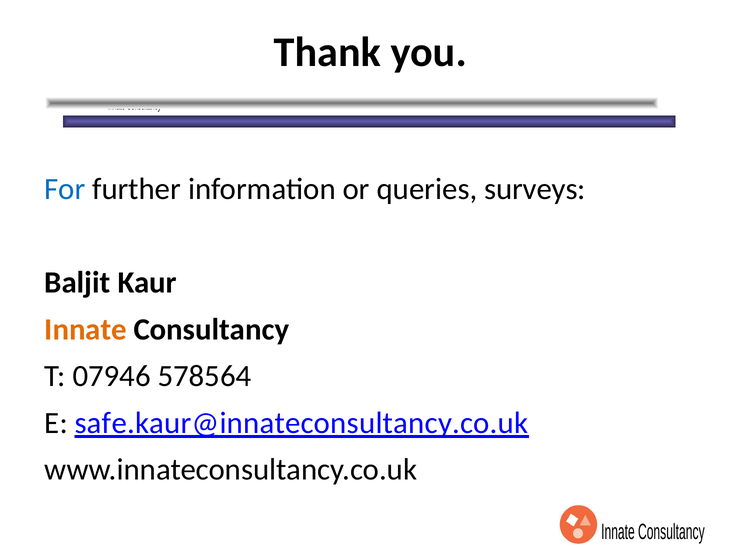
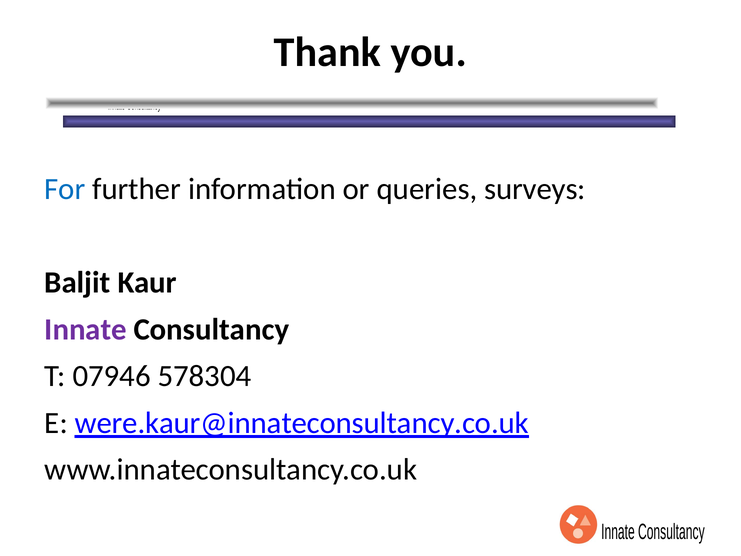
Innate at (86, 329) colour: orange -> purple
578564: 578564 -> 578304
safe.kaur@innateconsultancy.co.uk: safe.kaur@innateconsultancy.co.uk -> were.kaur@innateconsultancy.co.uk
